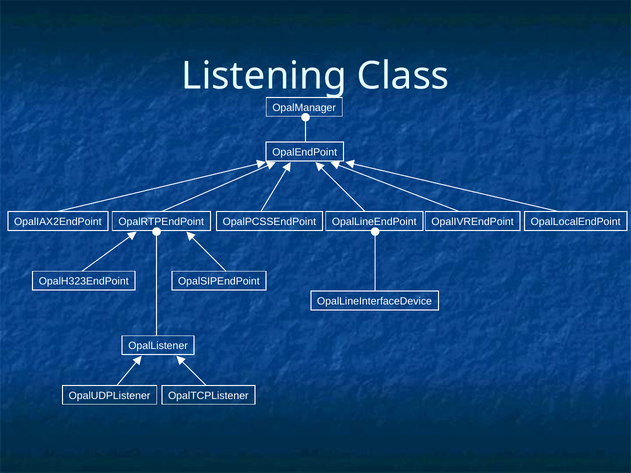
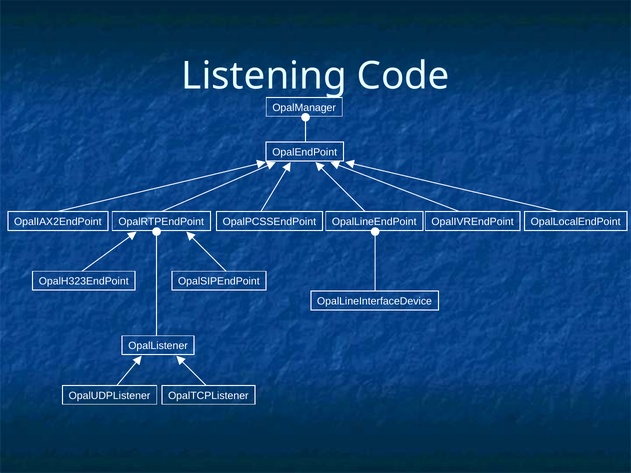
Class: Class -> Code
